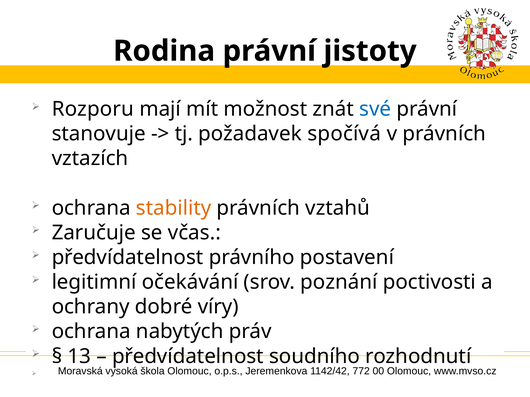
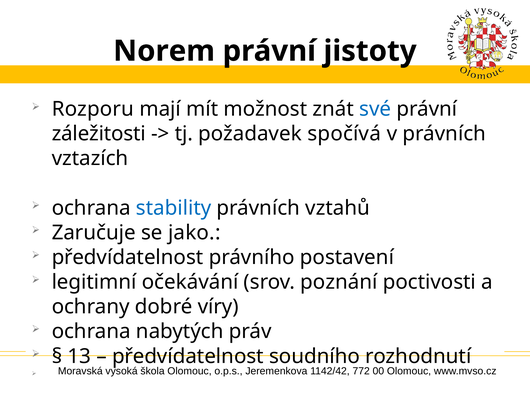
Rodina: Rodina -> Norem
stanovuje: stanovuje -> záležitosti
stability colour: orange -> blue
včas: včas -> jako
